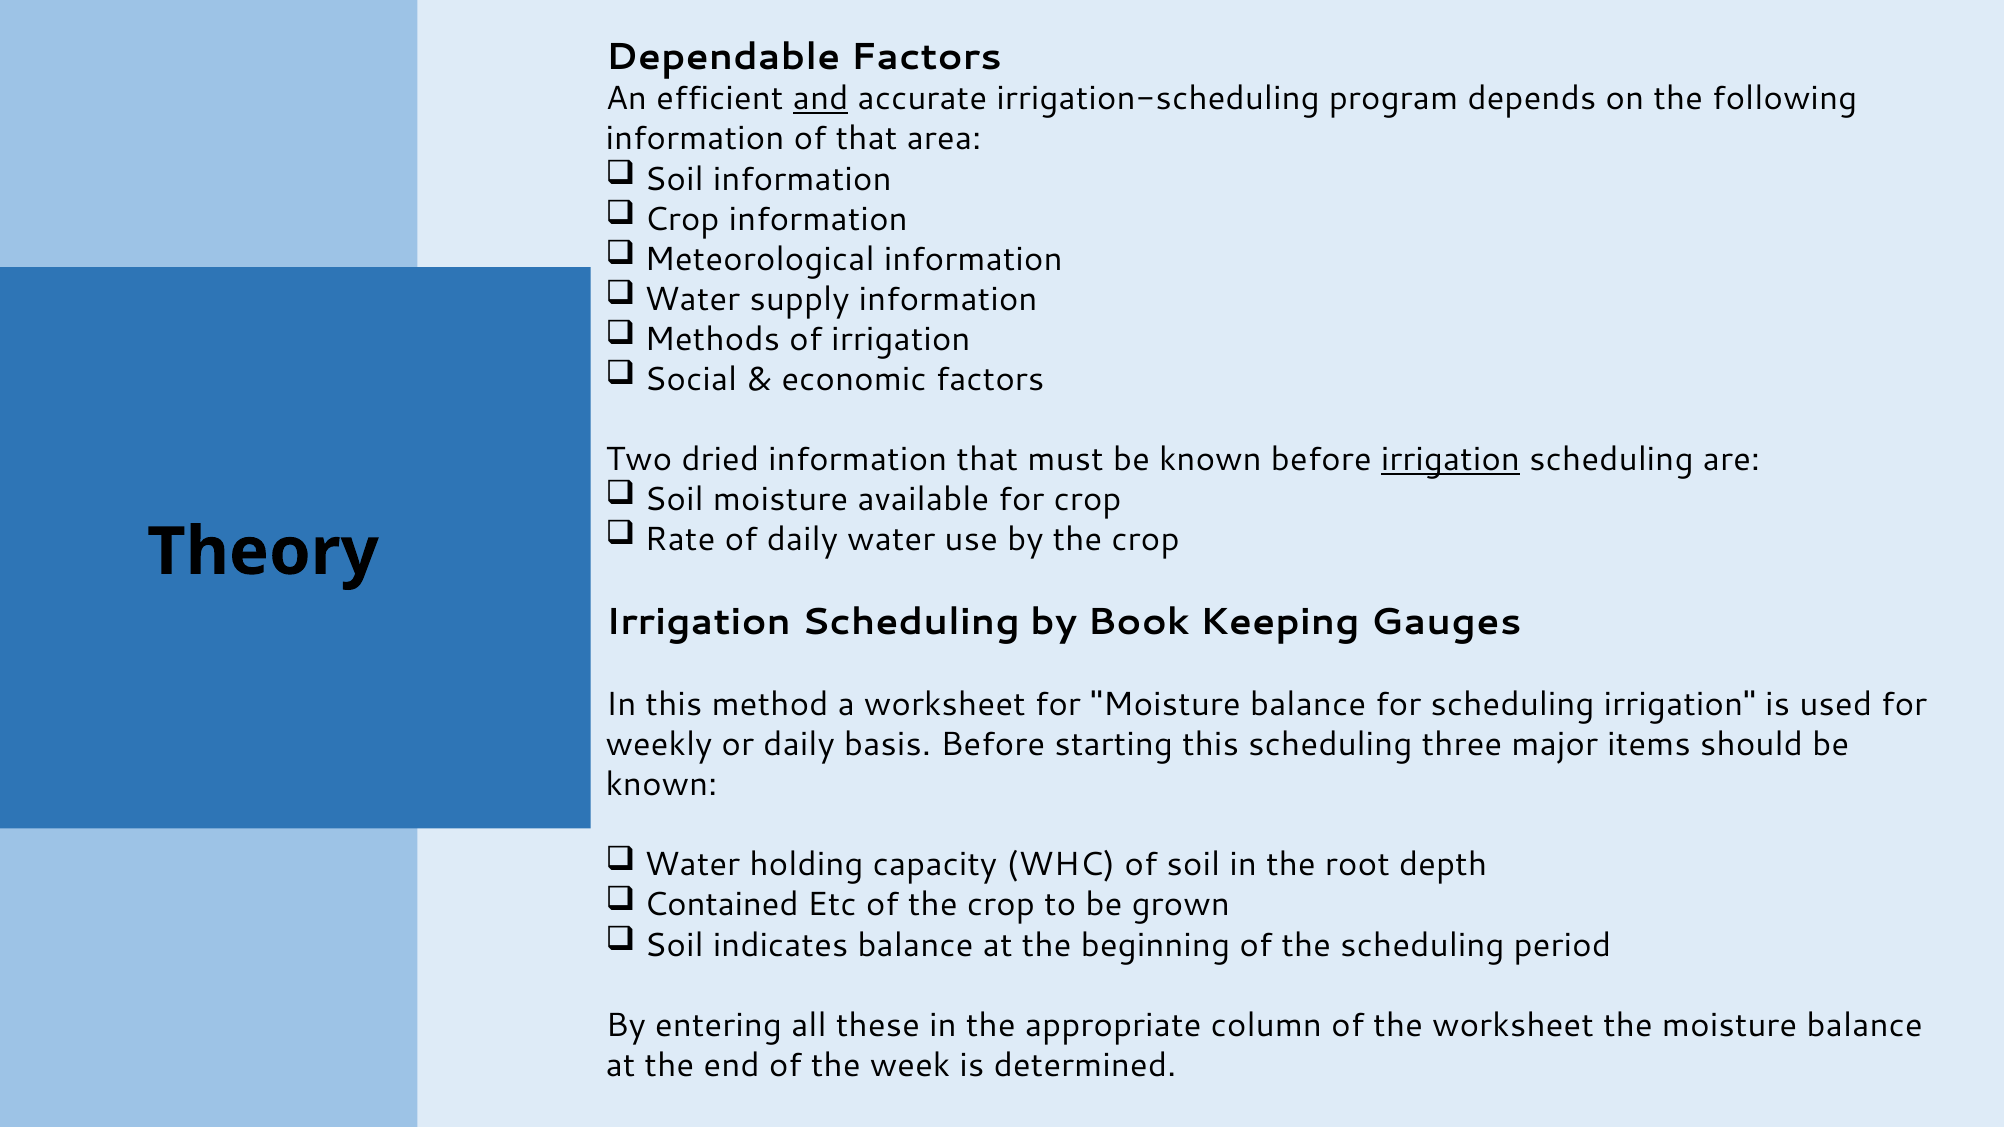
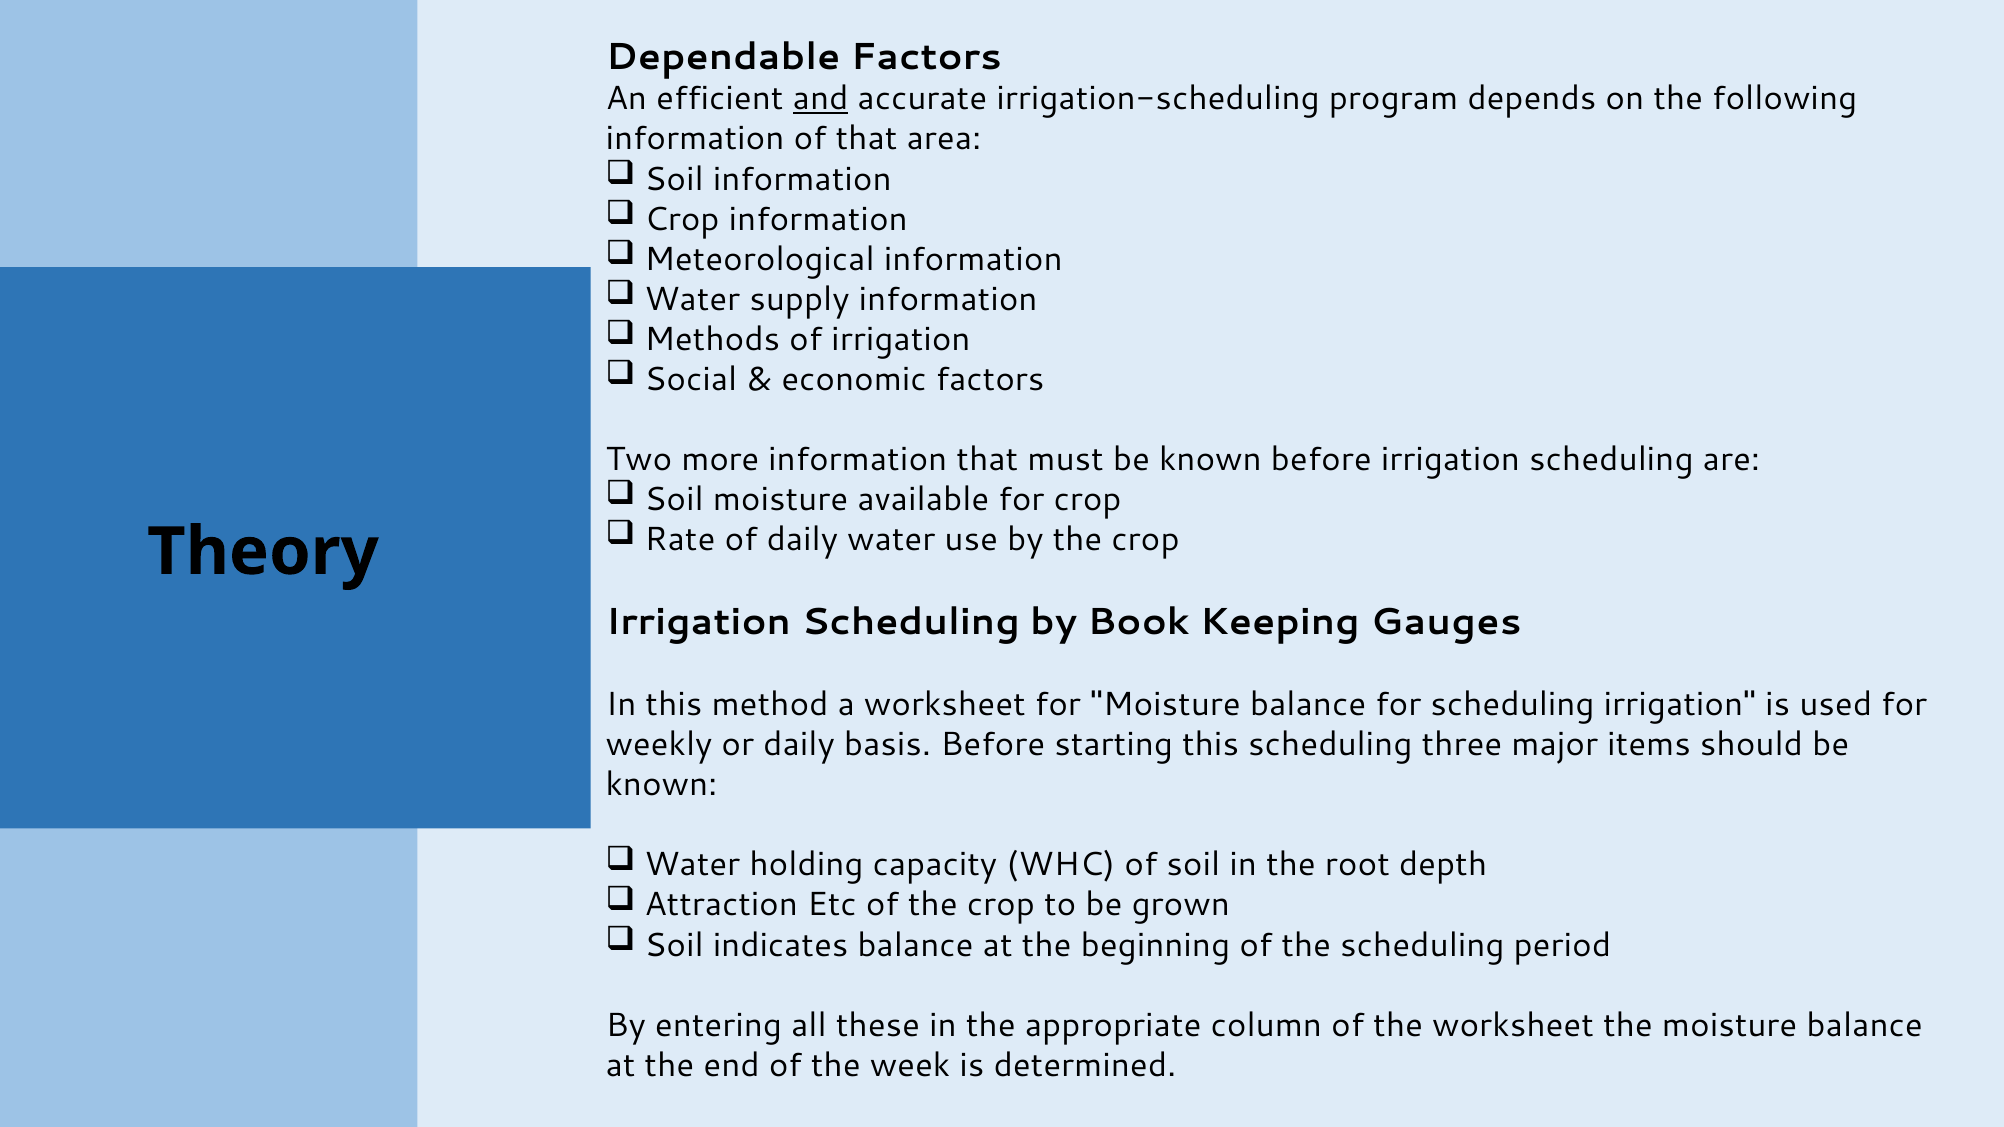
dried: dried -> more
irrigation at (1450, 459) underline: present -> none
Contained: Contained -> Attraction
